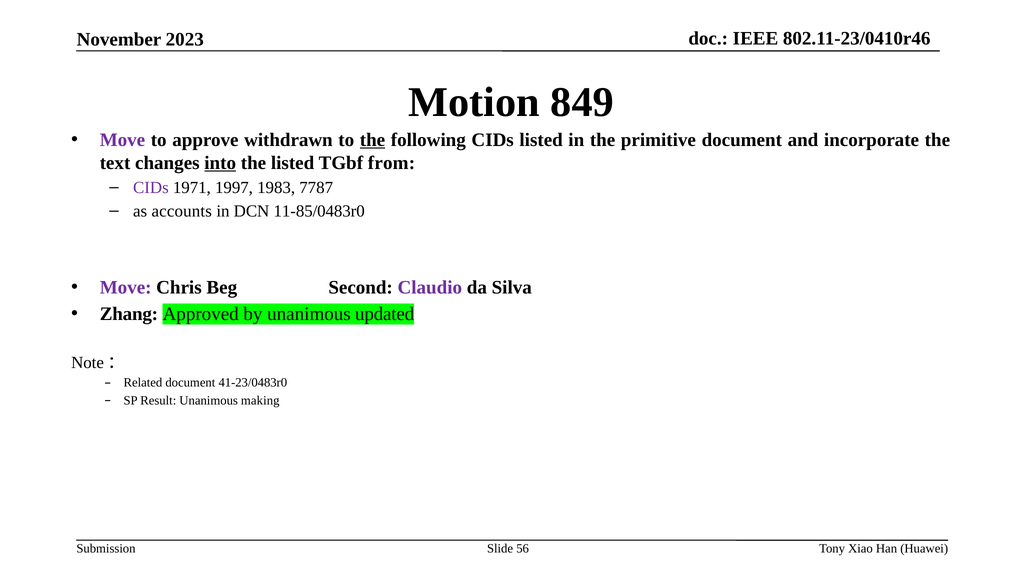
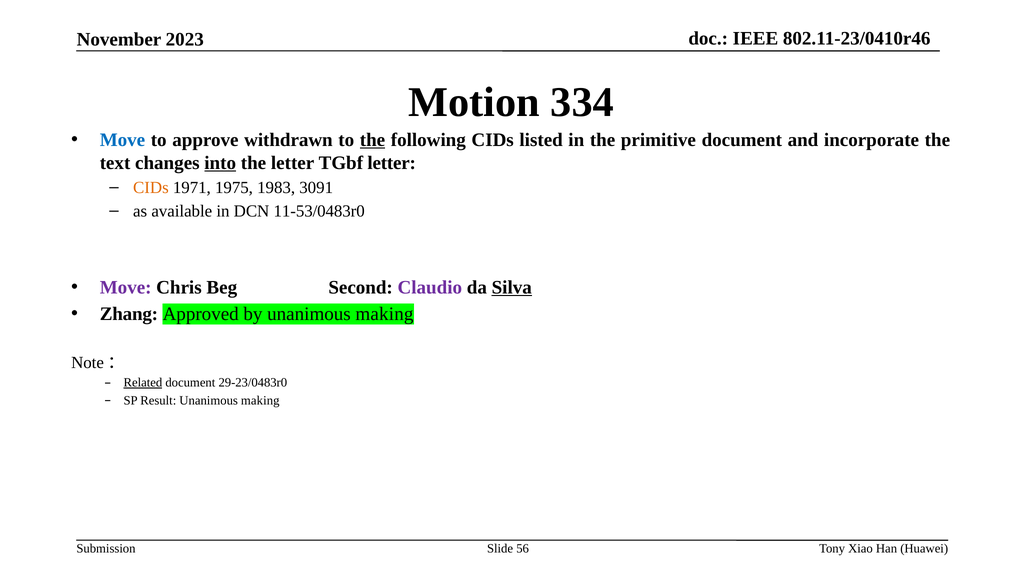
849: 849 -> 334
Move at (122, 140) colour: purple -> blue
the listed: listed -> letter
TGbf from: from -> letter
CIDs at (151, 187) colour: purple -> orange
1997: 1997 -> 1975
7787: 7787 -> 3091
accounts: accounts -> available
11-85/0483r0: 11-85/0483r0 -> 11-53/0483r0
Silva underline: none -> present
by unanimous updated: updated -> making
Related underline: none -> present
41-23/0483r0: 41-23/0483r0 -> 29-23/0483r0
